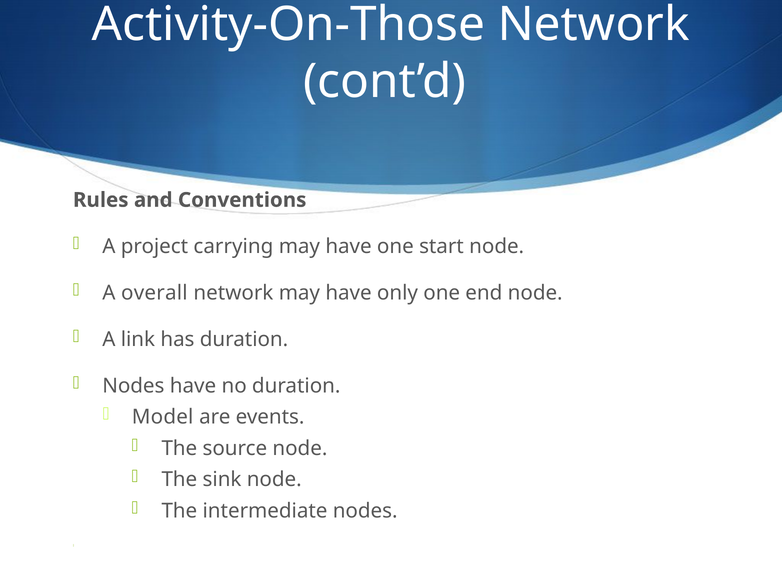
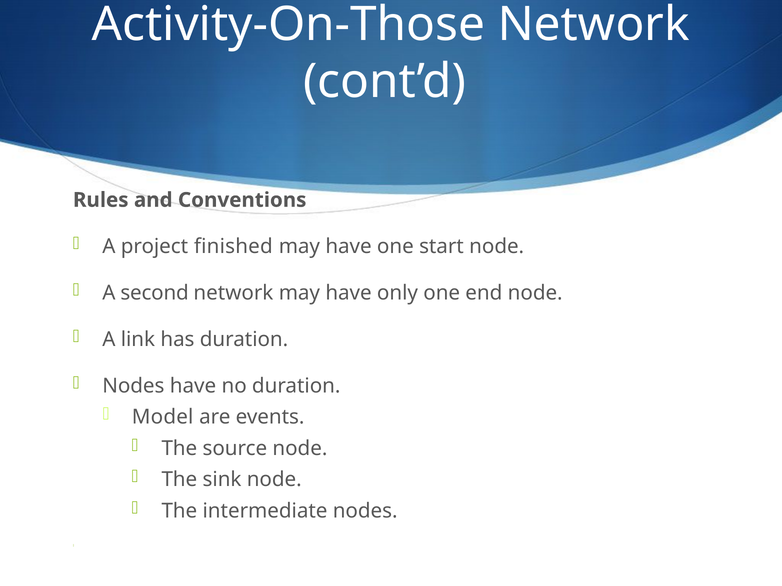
carrying: carrying -> finished
overall: overall -> second
